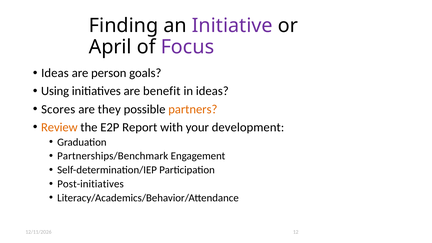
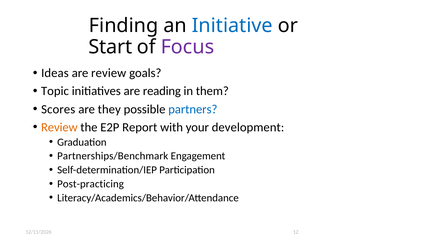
Initiative colour: purple -> blue
April: April -> Start
are person: person -> review
Using: Using -> Topic
benefit: benefit -> reading
in ideas: ideas -> them
partners colour: orange -> blue
Post-initiatives: Post-initiatives -> Post-practicing
